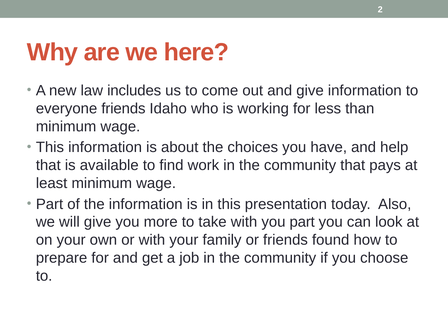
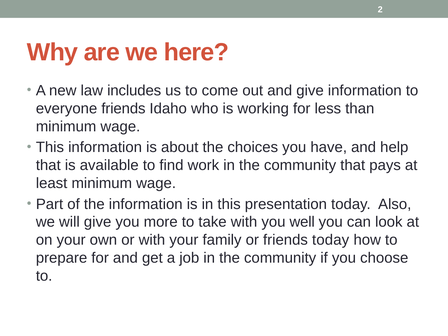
you part: part -> well
friends found: found -> today
